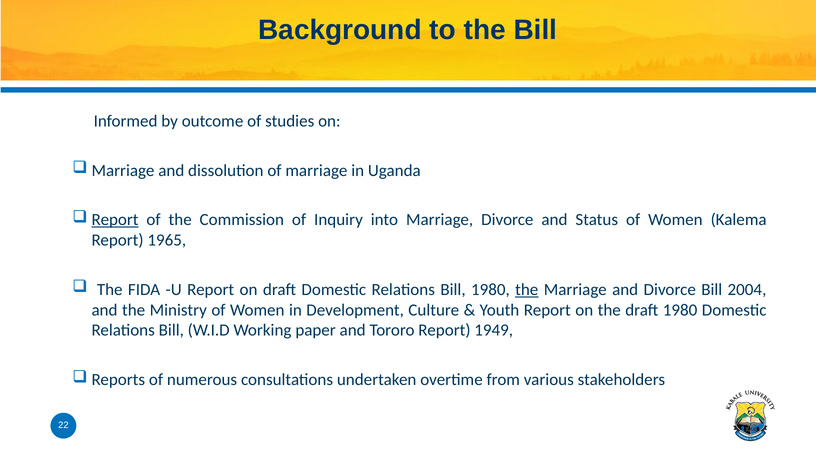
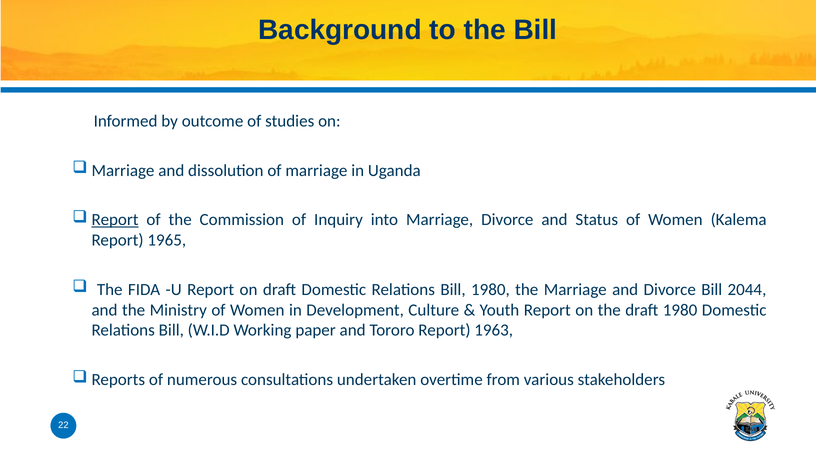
the at (527, 290) underline: present -> none
2004: 2004 -> 2044
1949: 1949 -> 1963
